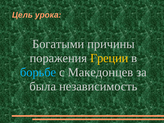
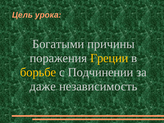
борьбе colour: light blue -> yellow
Македонцев: Македонцев -> Подчинении
была: была -> даже
